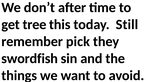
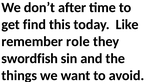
tree: tree -> find
Still: Still -> Like
pick: pick -> role
